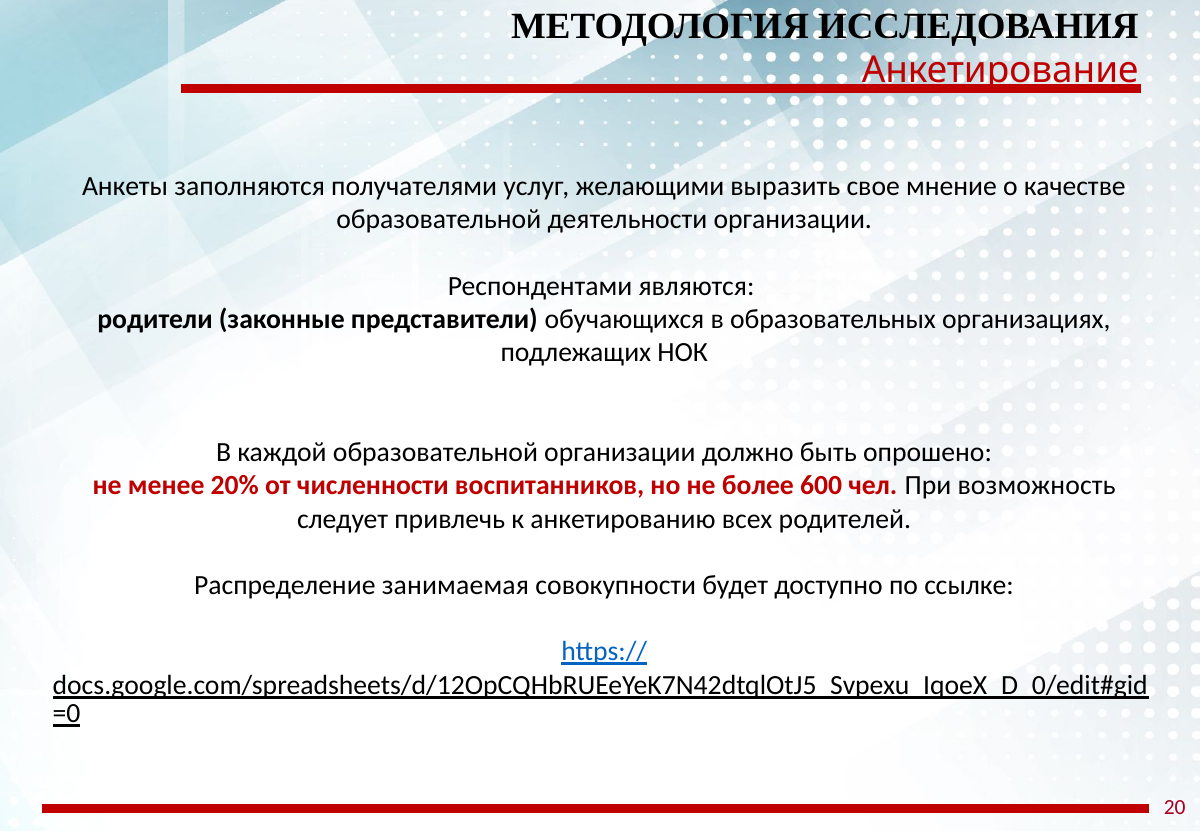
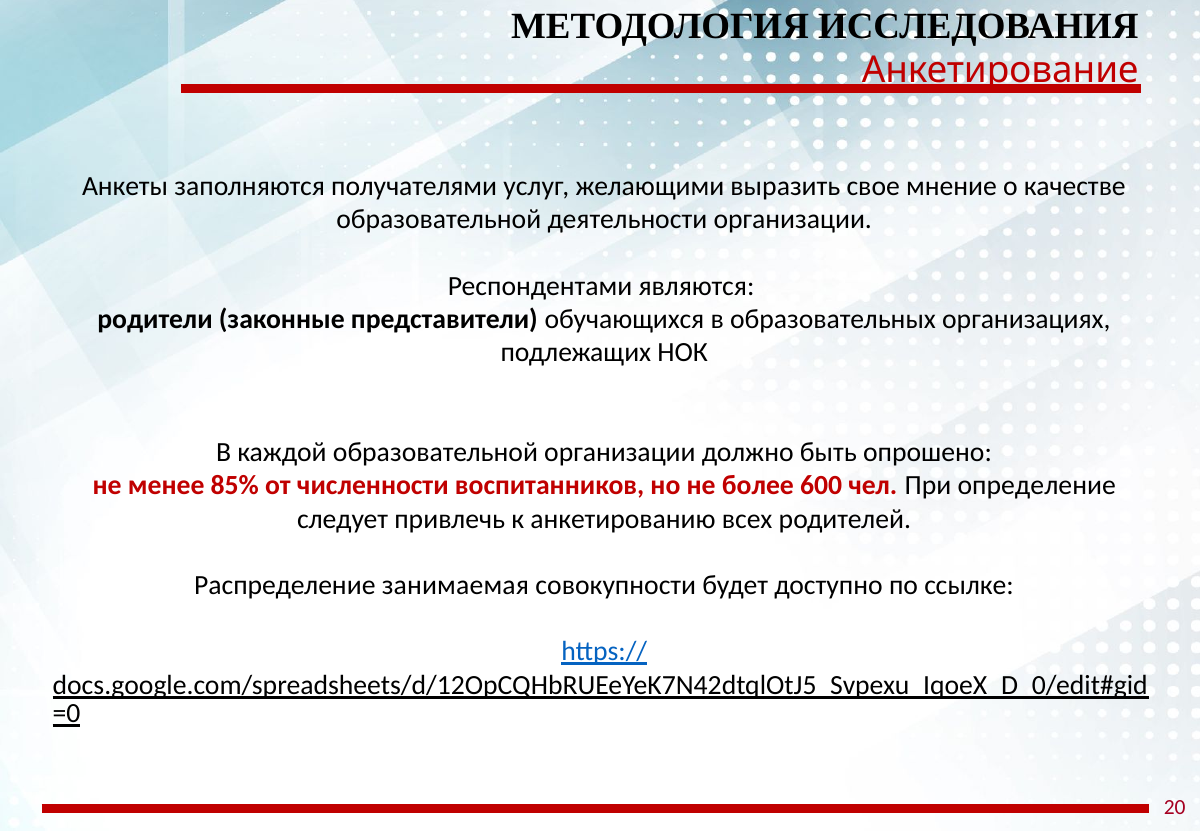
20%: 20% -> 85%
возможность: возможность -> определение
